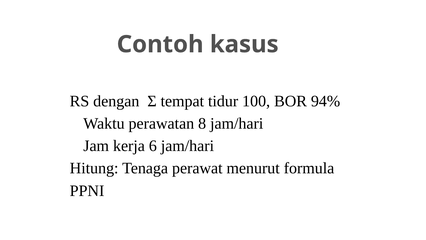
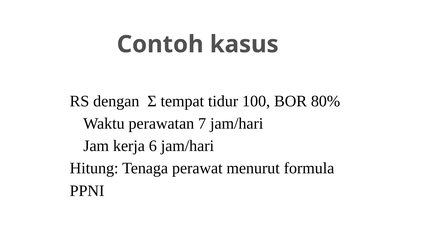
94%: 94% -> 80%
8: 8 -> 7
